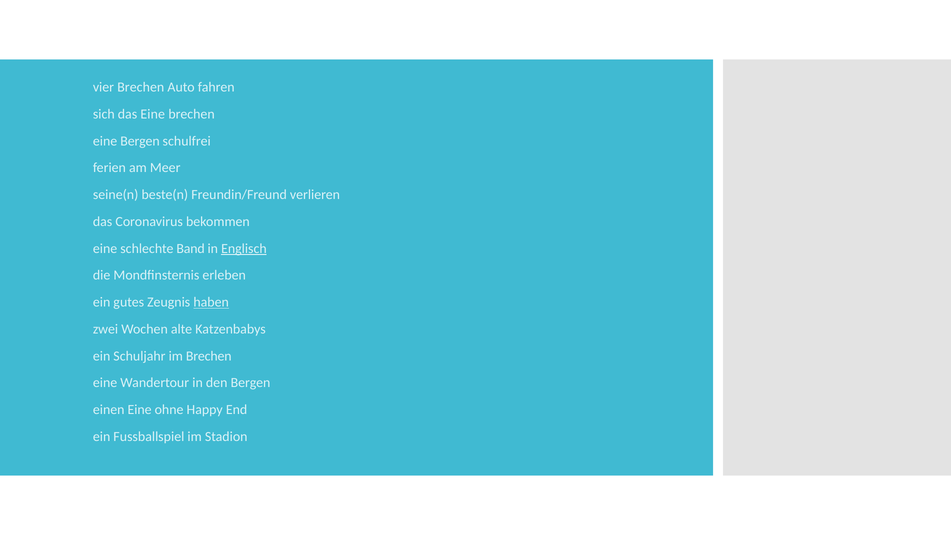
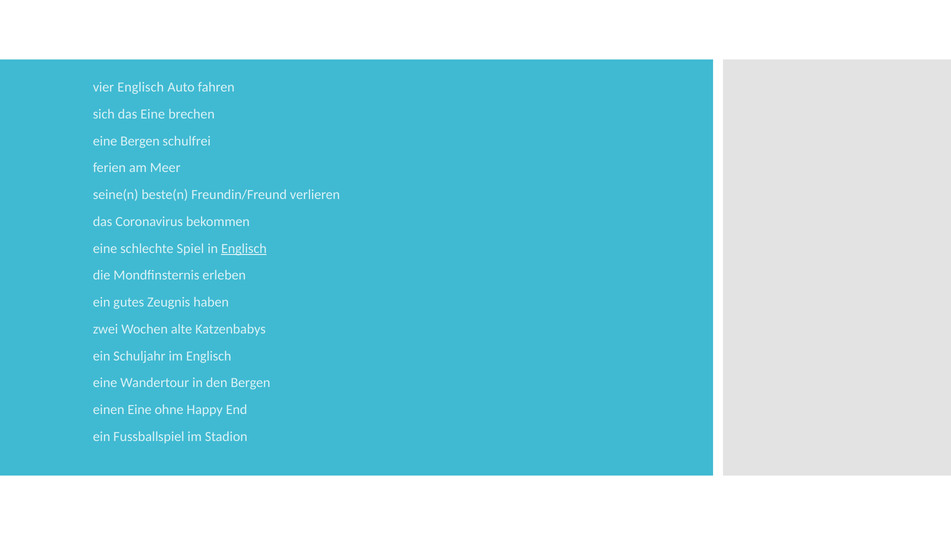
vier Brechen: Brechen -> Englisch
Band: Band -> Spiel
haben underline: present -> none
im Brechen: Brechen -> Englisch
